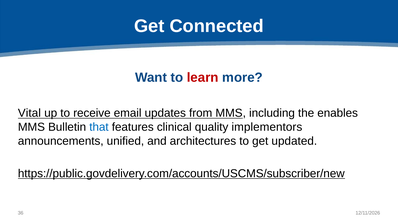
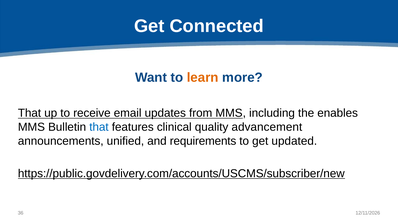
learn colour: red -> orange
Vital at (29, 113): Vital -> That
implementors: implementors -> advancement
architectures: architectures -> requirements
